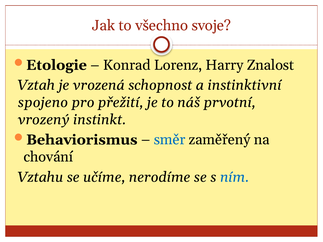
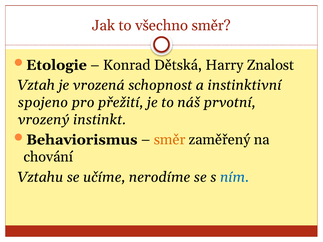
všechno svoje: svoje -> směr
Lorenz: Lorenz -> Dětská
směr at (170, 140) colour: blue -> orange
